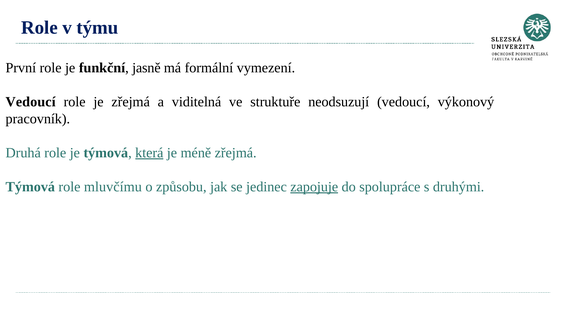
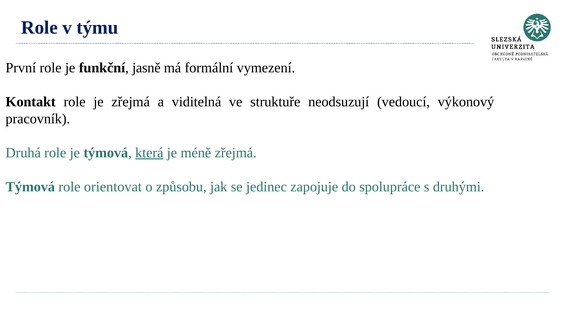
Vedoucí at (31, 102): Vedoucí -> Kontakt
mluvčímu: mluvčímu -> orientovat
zapojuje underline: present -> none
